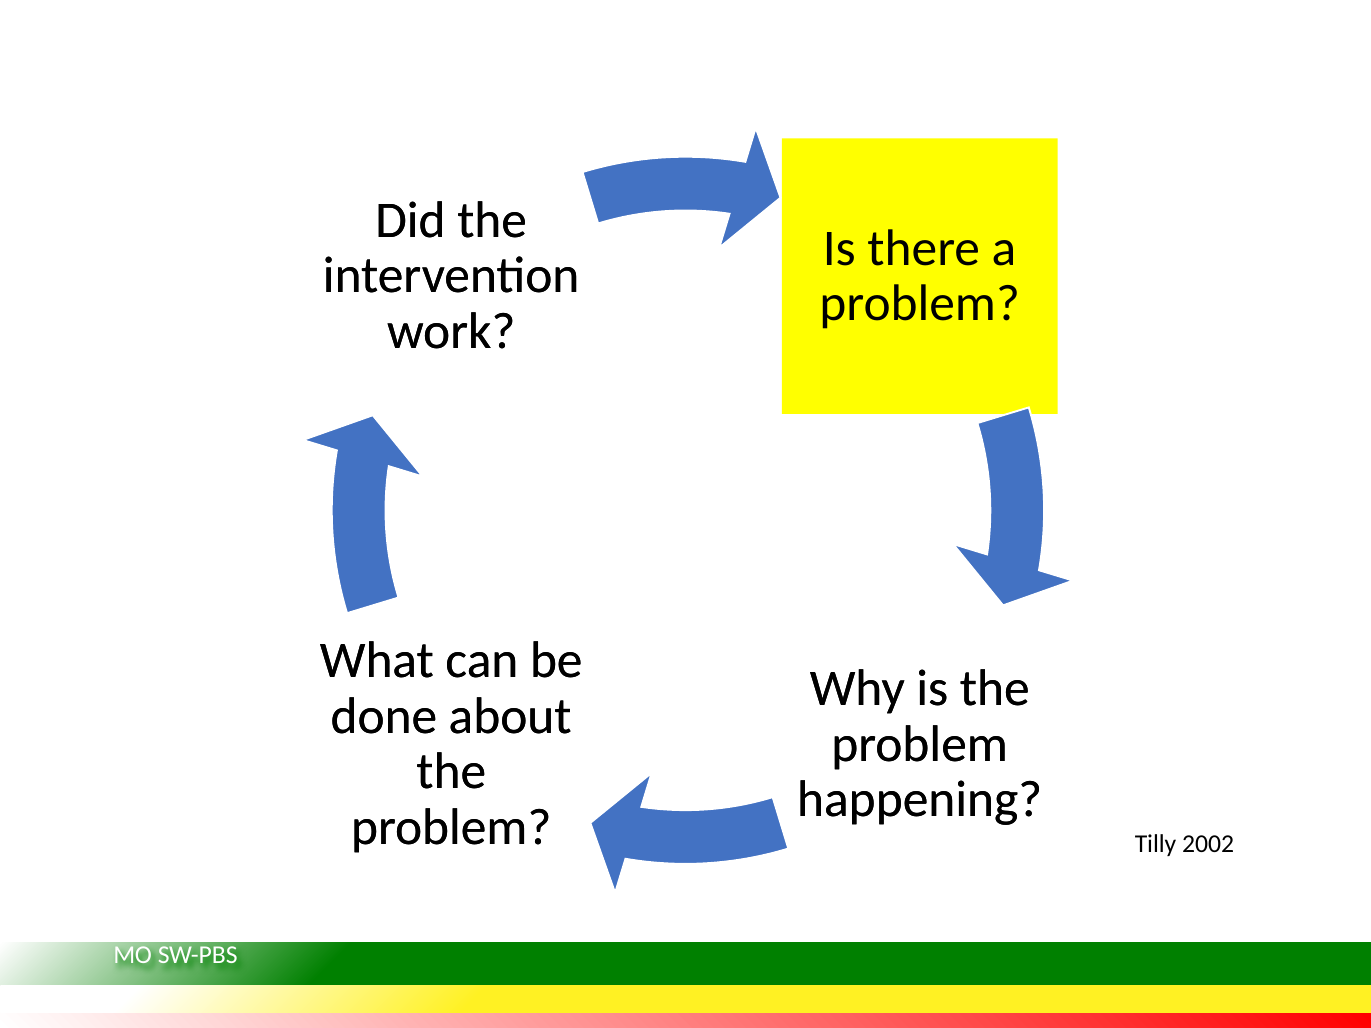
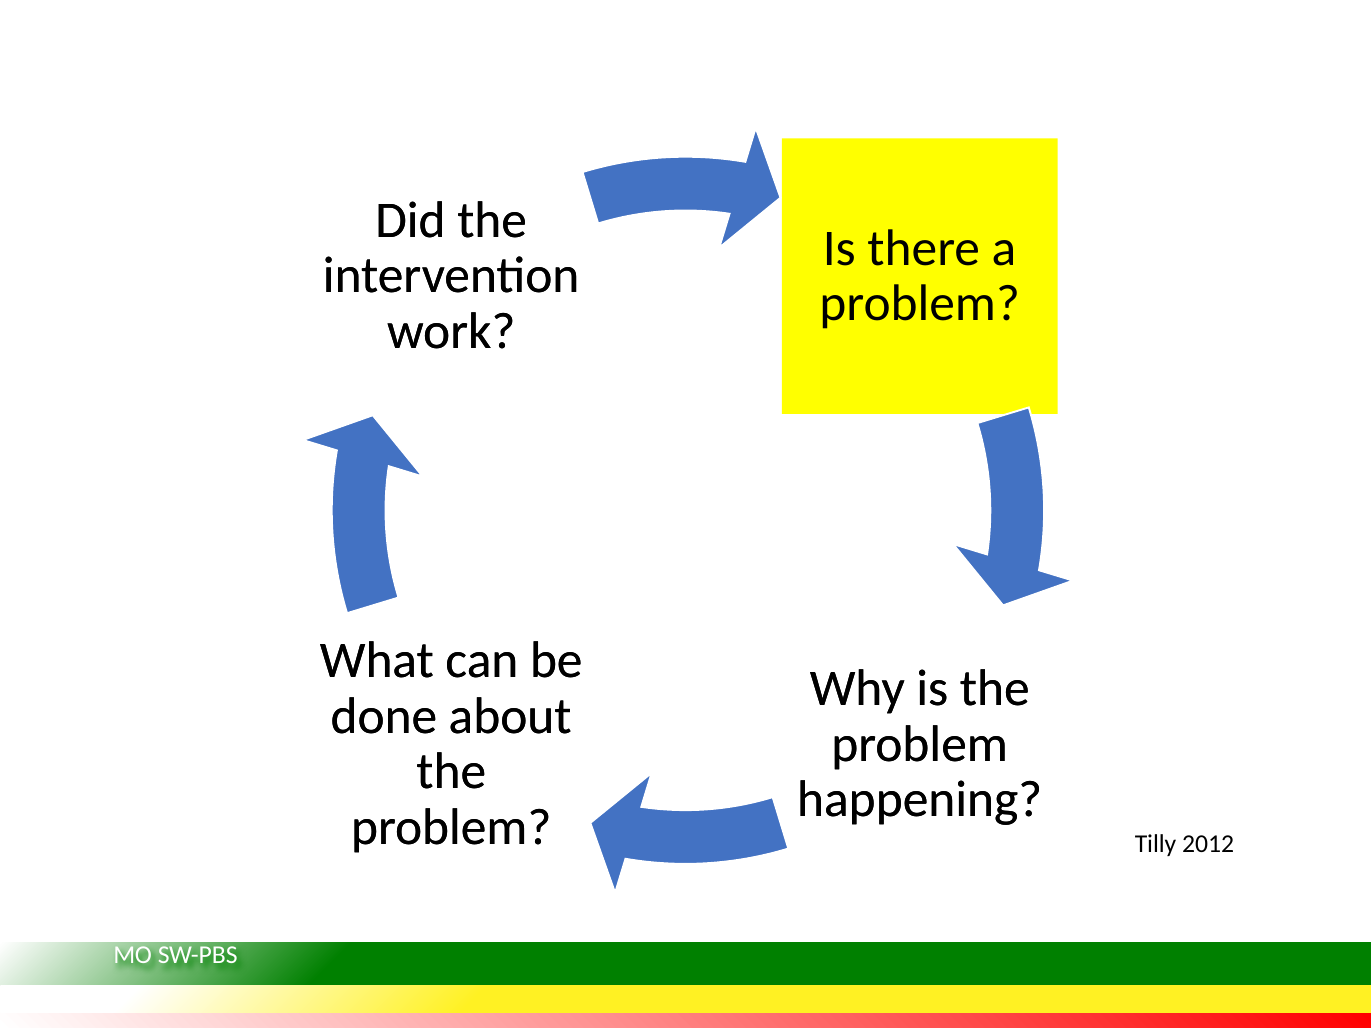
2002: 2002 -> 2012
